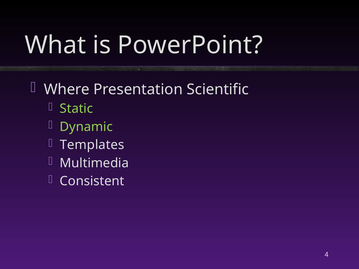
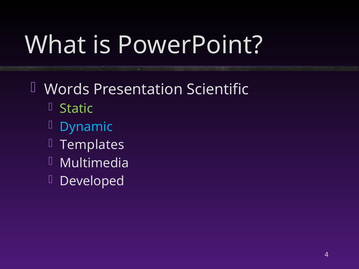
Where: Where -> Words
Dynamic colour: light green -> light blue
Consistent: Consistent -> Developed
